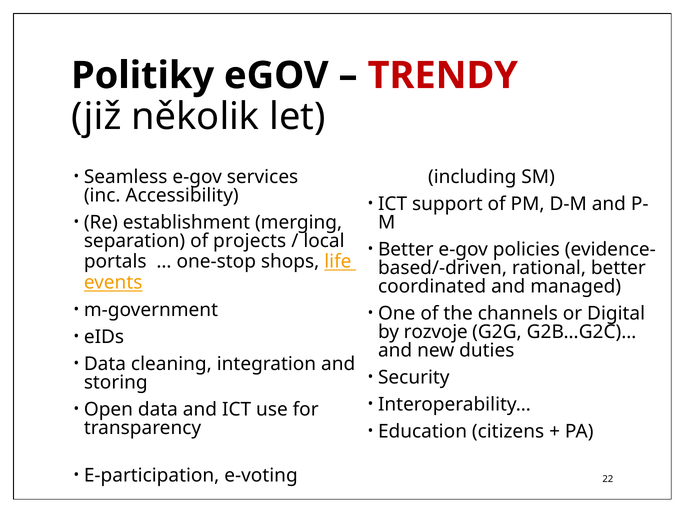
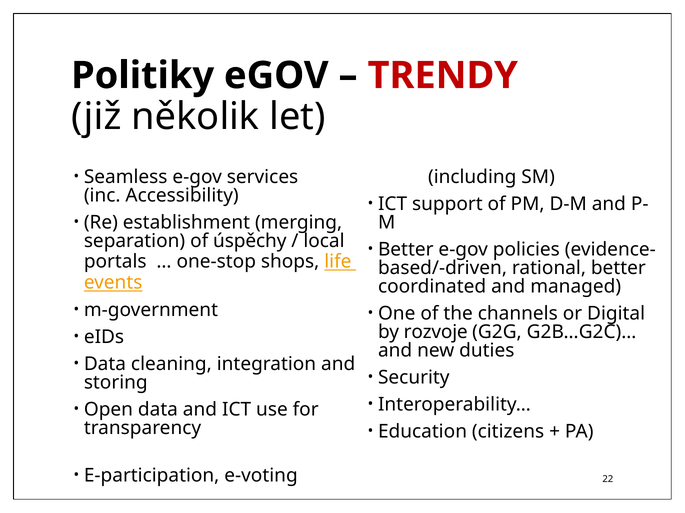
projects: projects -> úspěchy
